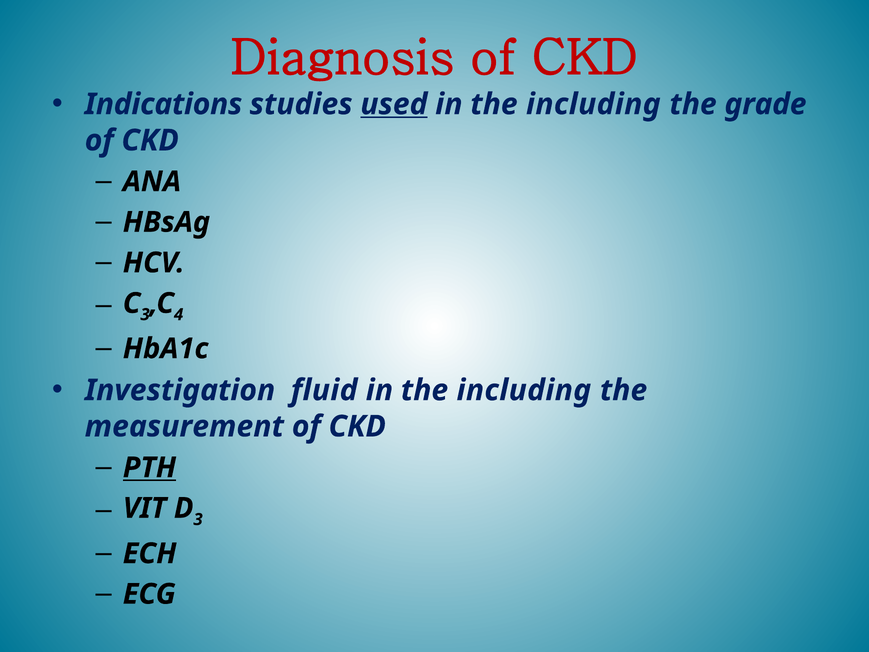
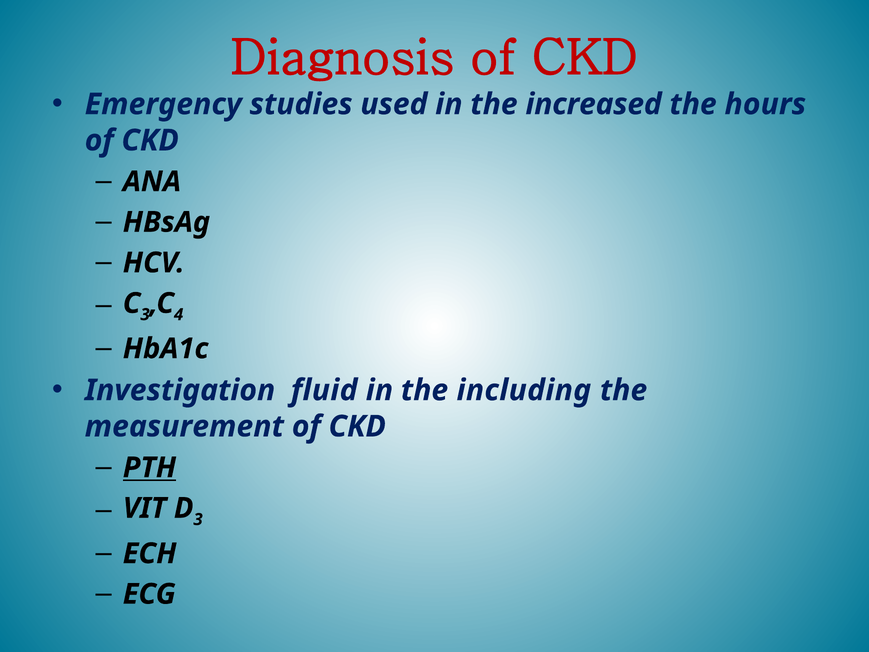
Indications: Indications -> Emergency
used underline: present -> none
including at (593, 104): including -> increased
grade: grade -> hours
